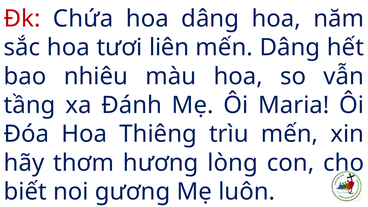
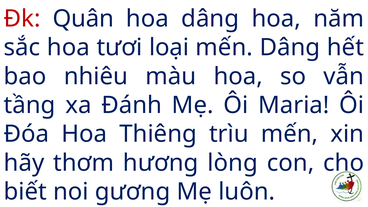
Chứa: Chứa -> Quân
liên: liên -> loại
